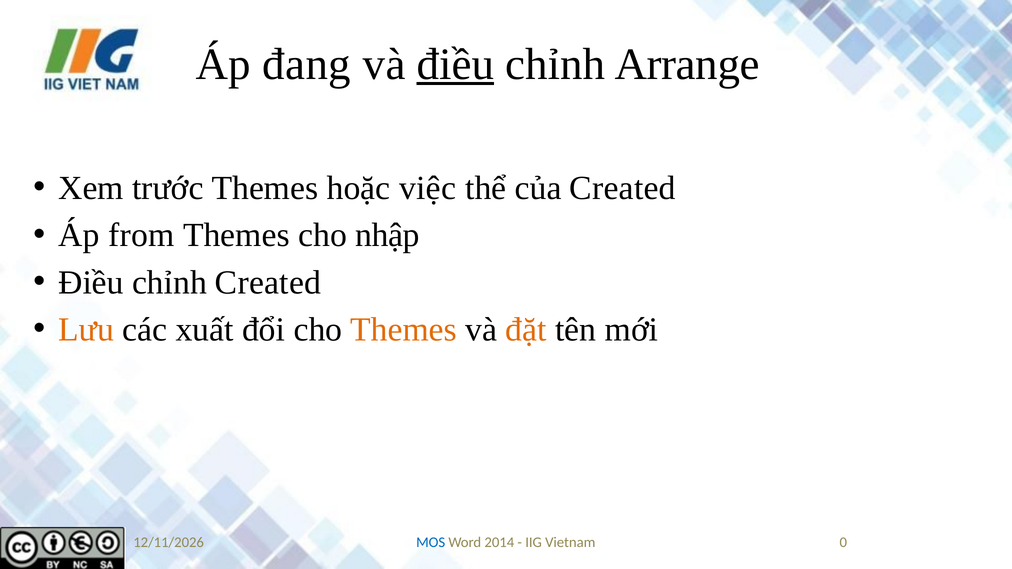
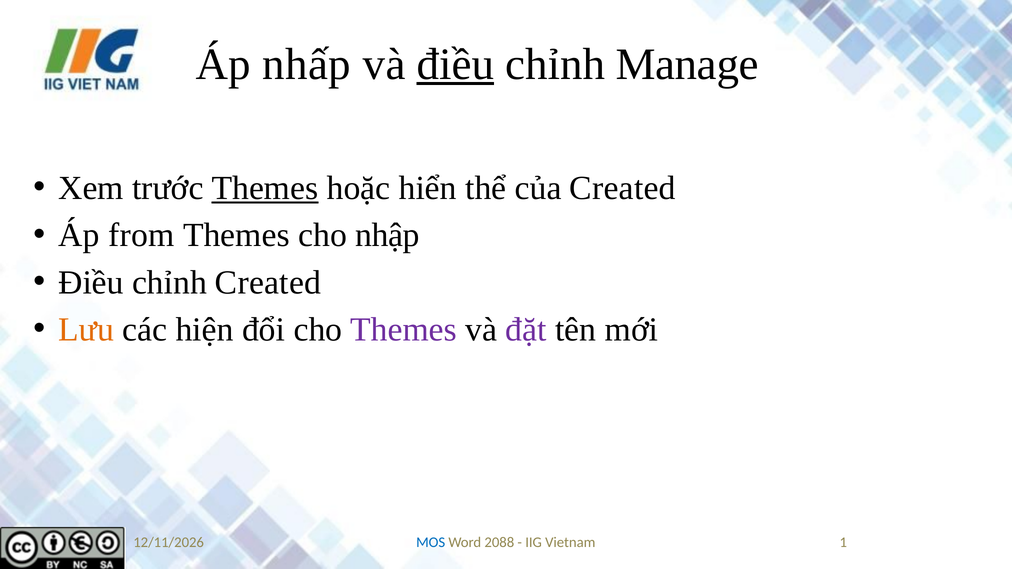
đang: đang -> nhấp
Arrange: Arrange -> Manage
Themes at (265, 188) underline: none -> present
việc: việc -> hiển
xuất: xuất -> hiện
Themes at (403, 330) colour: orange -> purple
đặt colour: orange -> purple
2014: 2014 -> 2088
0: 0 -> 1
